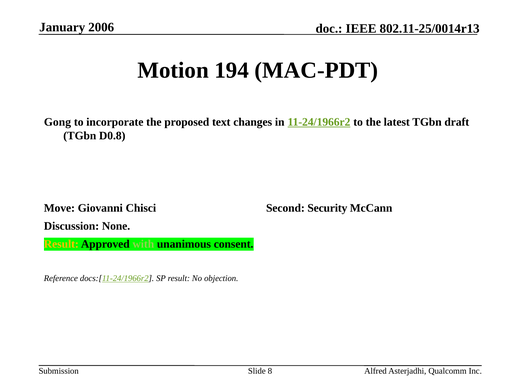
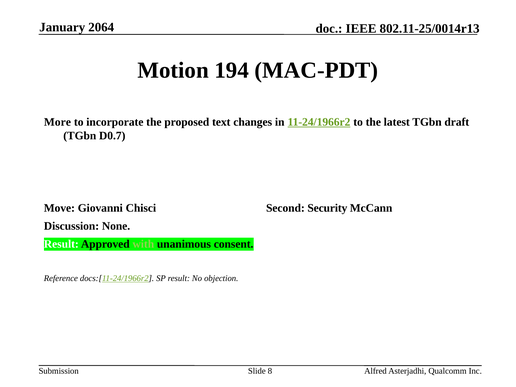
2006: 2006 -> 2064
Gong: Gong -> More
D0.8: D0.8 -> D0.7
Result at (61, 244) colour: yellow -> white
